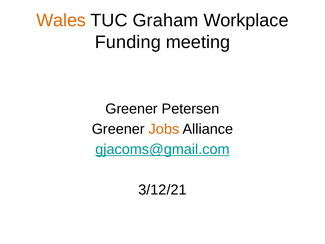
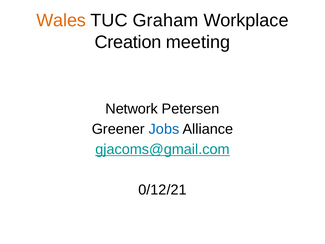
Funding: Funding -> Creation
Greener at (132, 109): Greener -> Network
Jobs colour: orange -> blue
3/12/21: 3/12/21 -> 0/12/21
